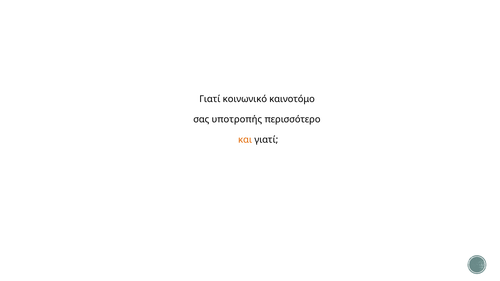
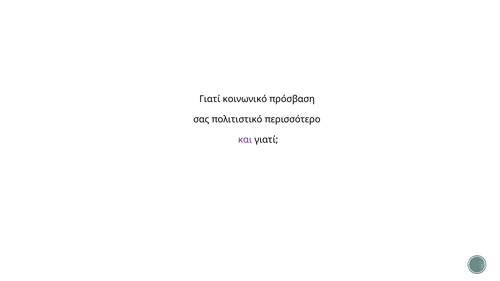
καινοτόμο: καινοτόμο -> πρόσβαση
υποτροπής: υποτροπής -> πολιτιστικό
και colour: orange -> purple
